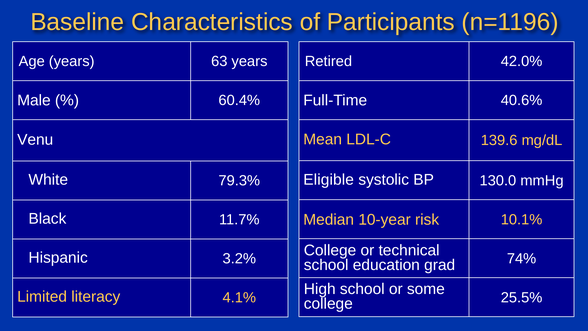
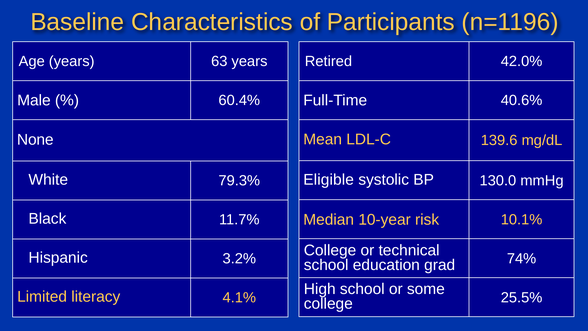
Venu: Venu -> None
